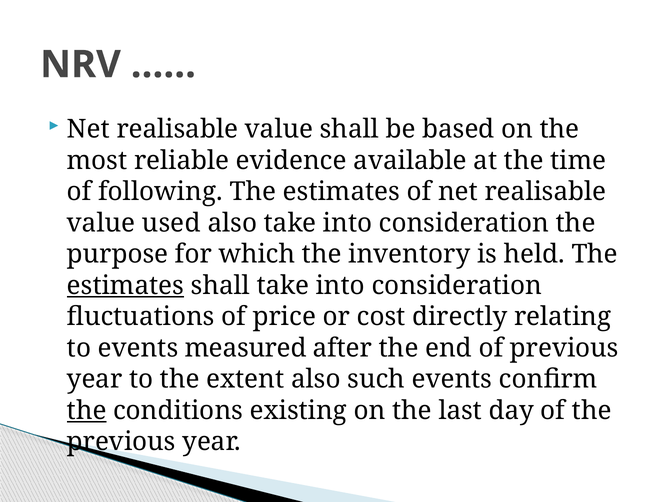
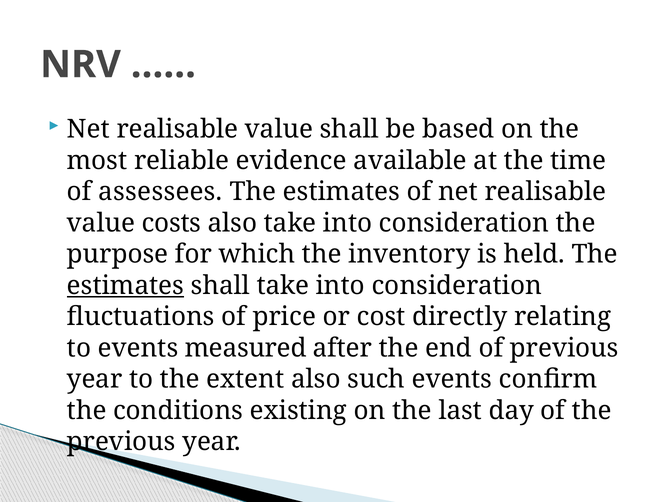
following: following -> assessees
used: used -> costs
the at (87, 411) underline: present -> none
